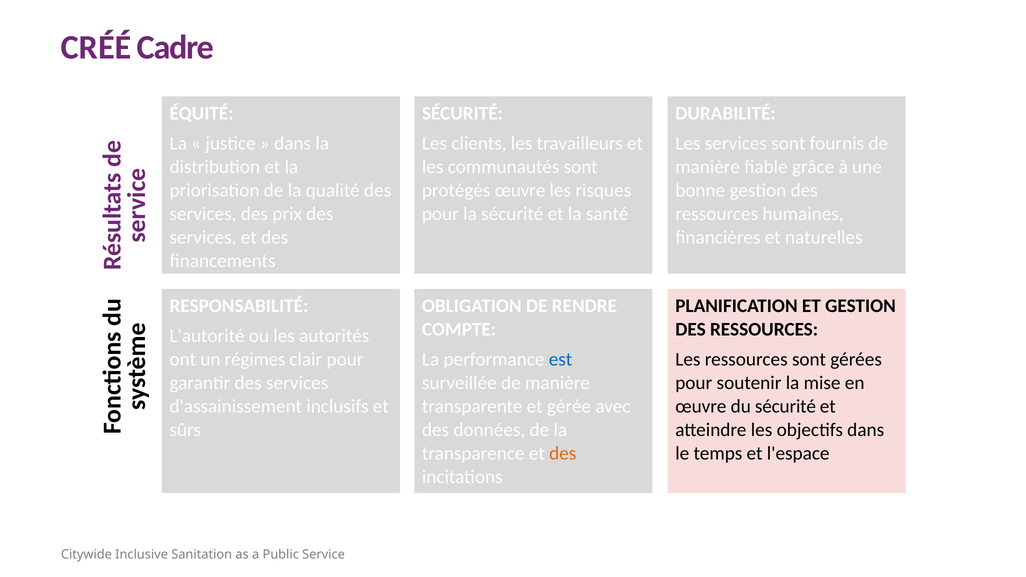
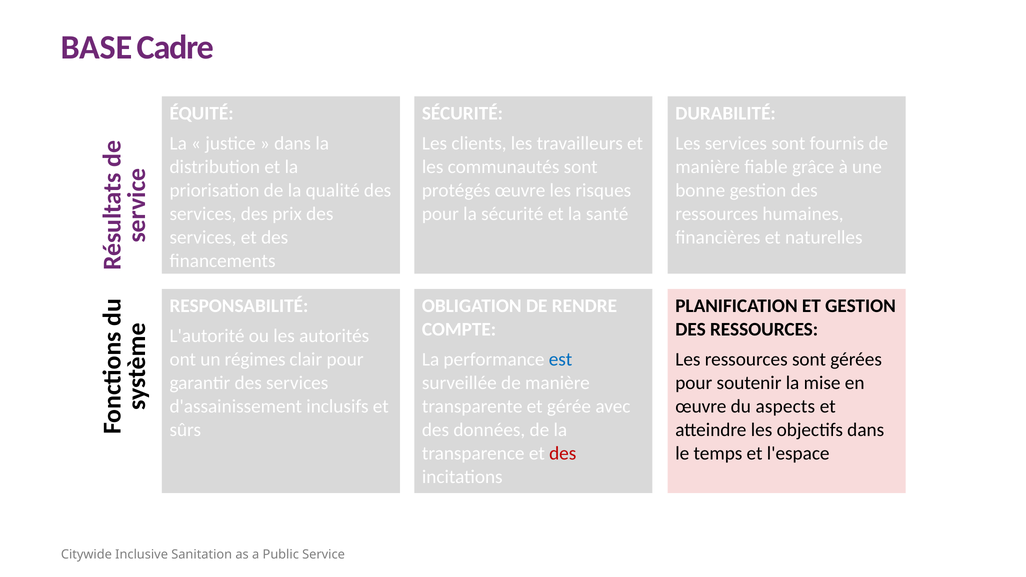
CRÉÉ: CRÉÉ -> BASE
du sécurité: sécurité -> aspects
des at (563, 454) colour: orange -> red
